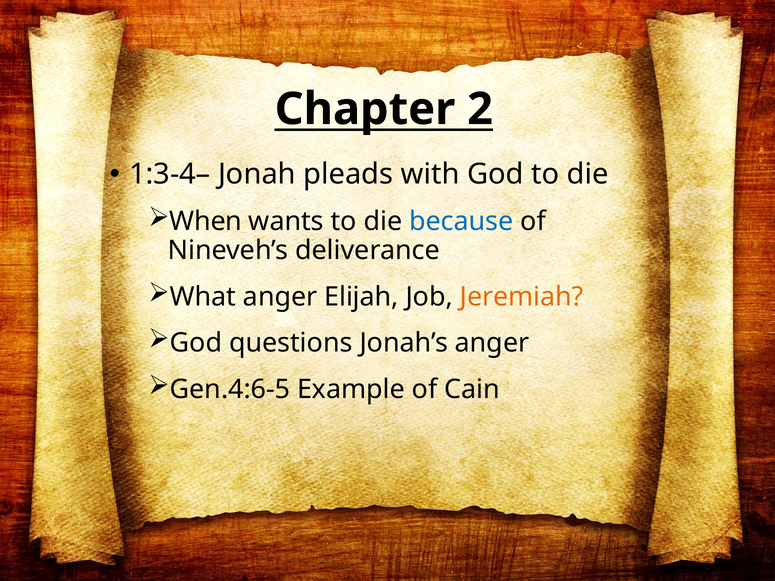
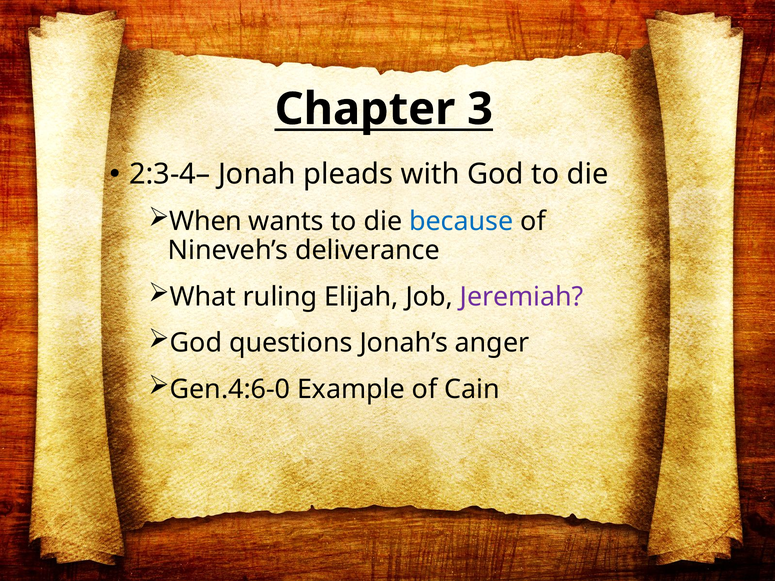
2: 2 -> 3
1:3-4–: 1:3-4– -> 2:3-4–
What anger: anger -> ruling
Jeremiah colour: orange -> purple
Gen.4:6-5: Gen.4:6-5 -> Gen.4:6-0
